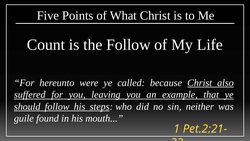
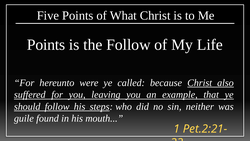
Count at (46, 45): Count -> Points
